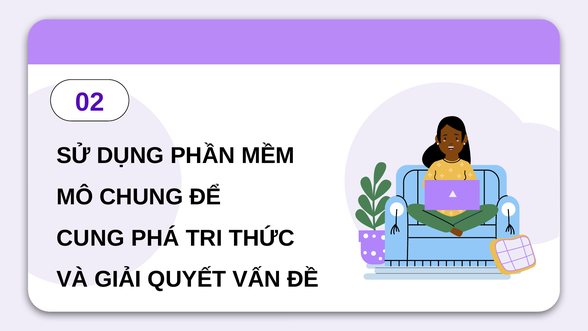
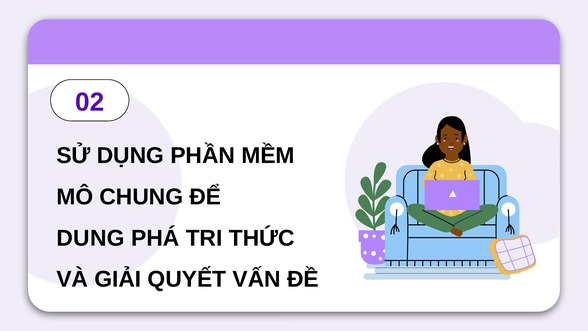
CUNG: CUNG -> DUNG
